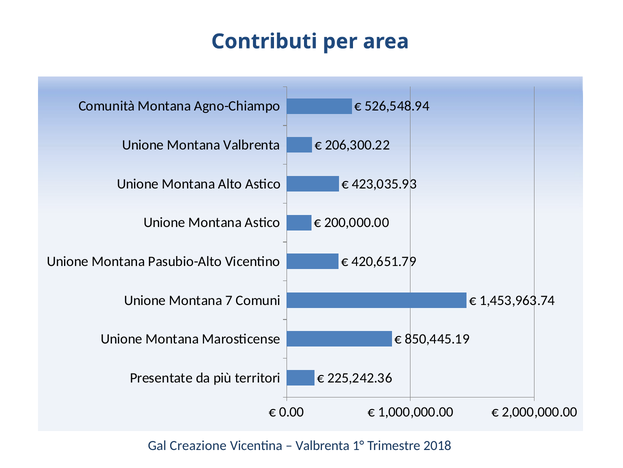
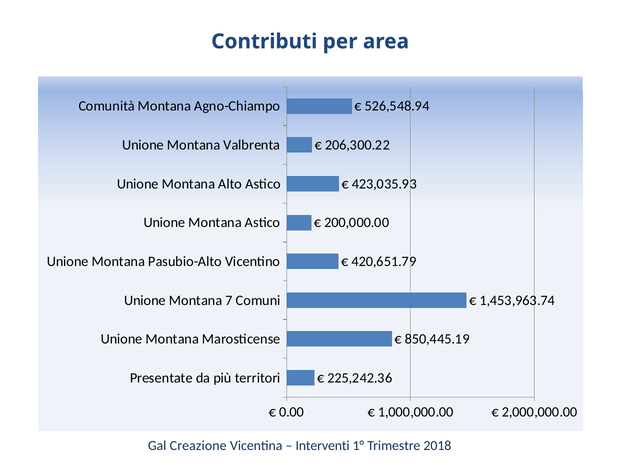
Valbrenta at (323, 445): Valbrenta -> Interventi
